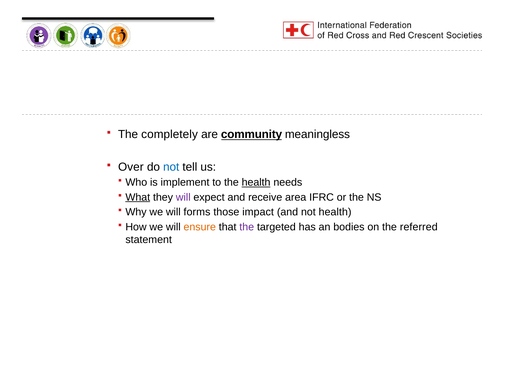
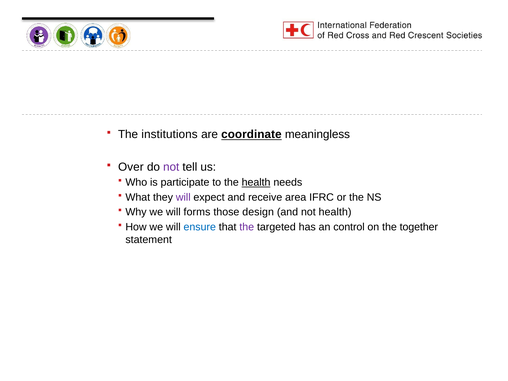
completely: completely -> institutions
community: community -> coordinate
not at (171, 167) colour: blue -> purple
implement: implement -> participate
What underline: present -> none
impact: impact -> design
ensure colour: orange -> blue
bodies: bodies -> control
referred: referred -> together
